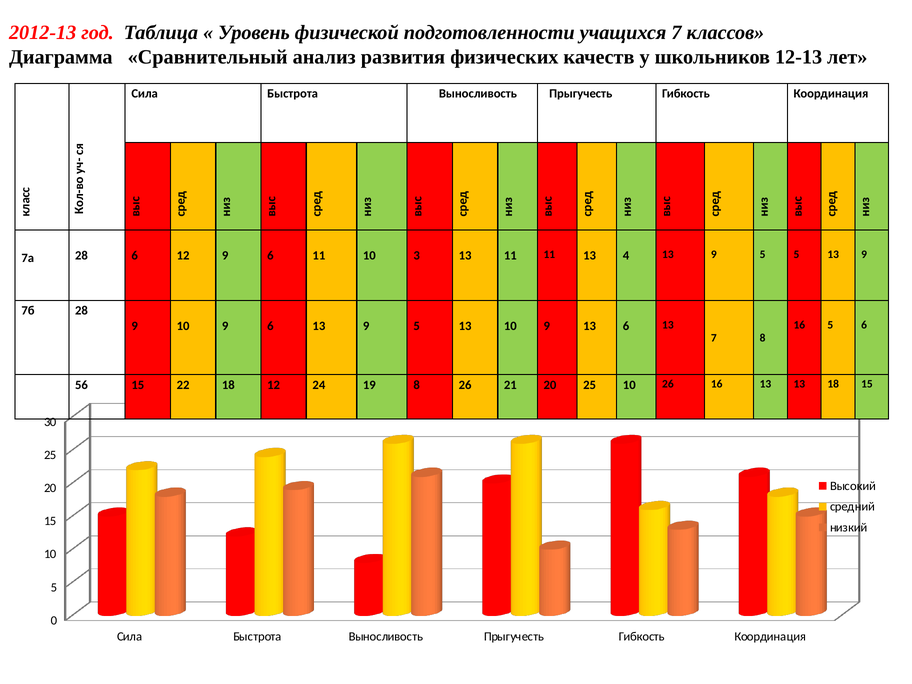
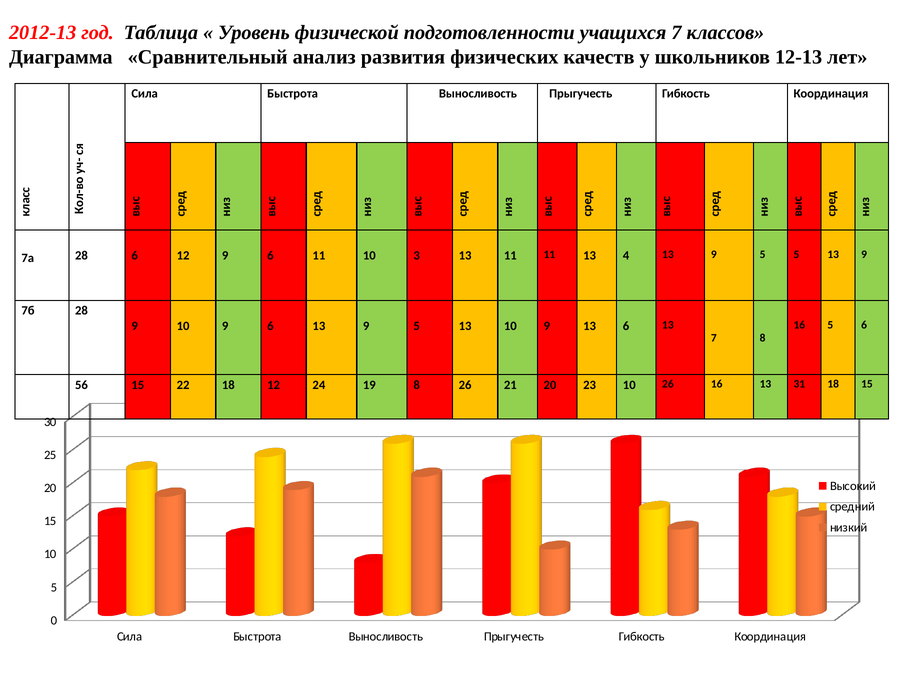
21 20 25: 25 -> 23
13 13: 13 -> 31
